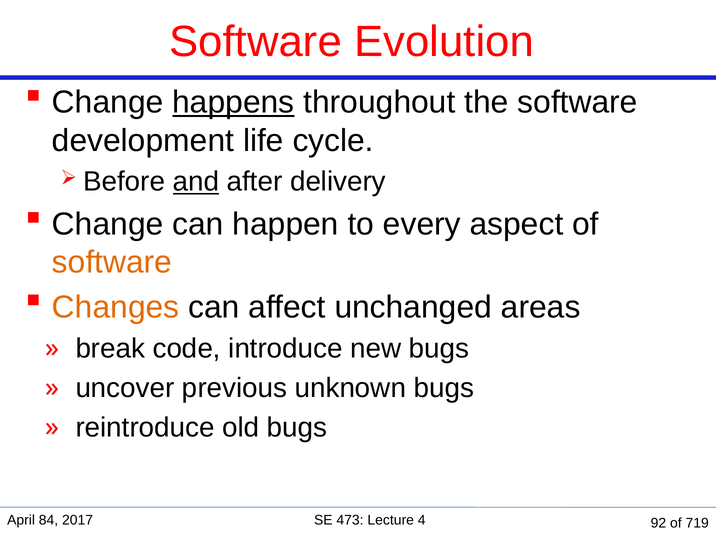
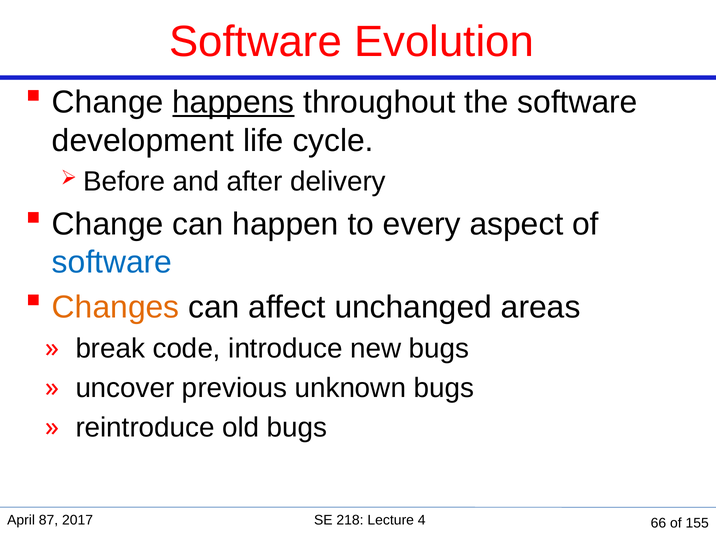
and underline: present -> none
software at (112, 262) colour: orange -> blue
84: 84 -> 87
473: 473 -> 218
92: 92 -> 66
719: 719 -> 155
